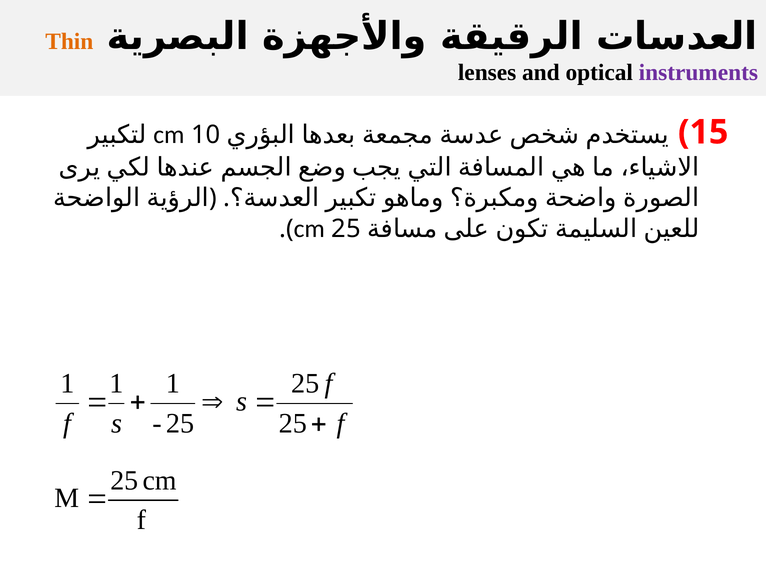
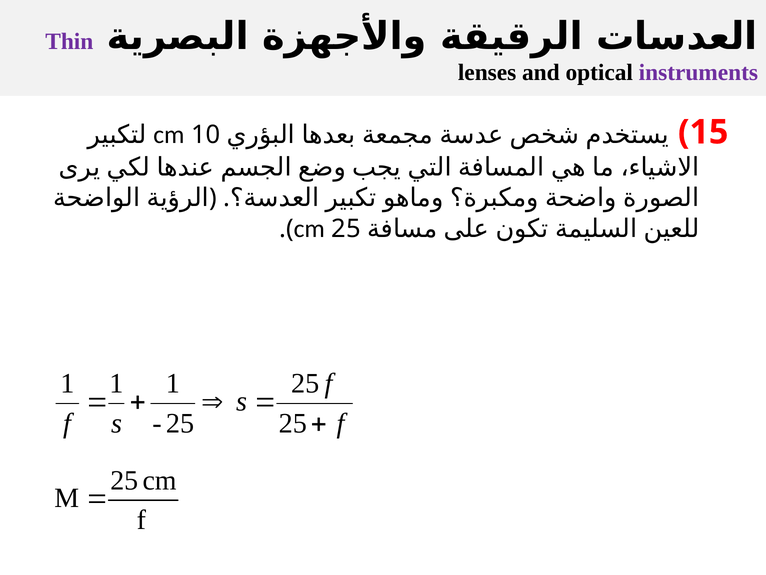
Thin colour: orange -> purple
